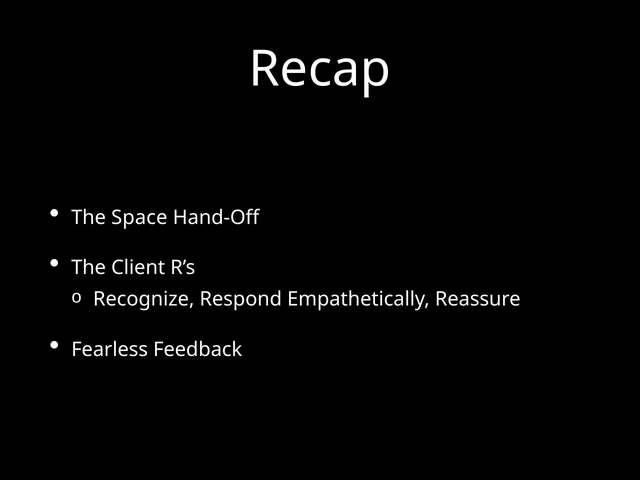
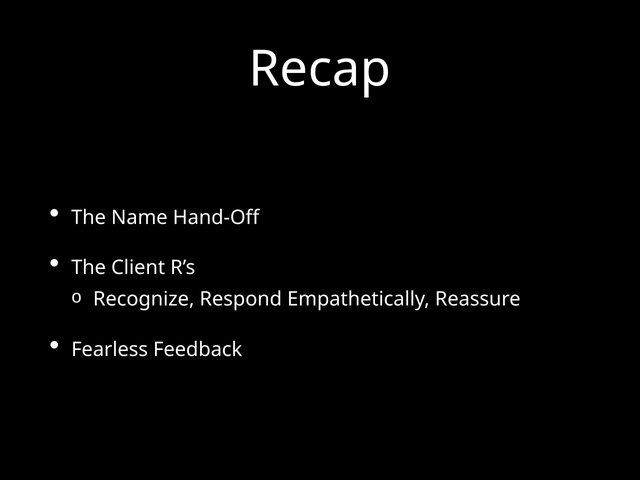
Space: Space -> Name
